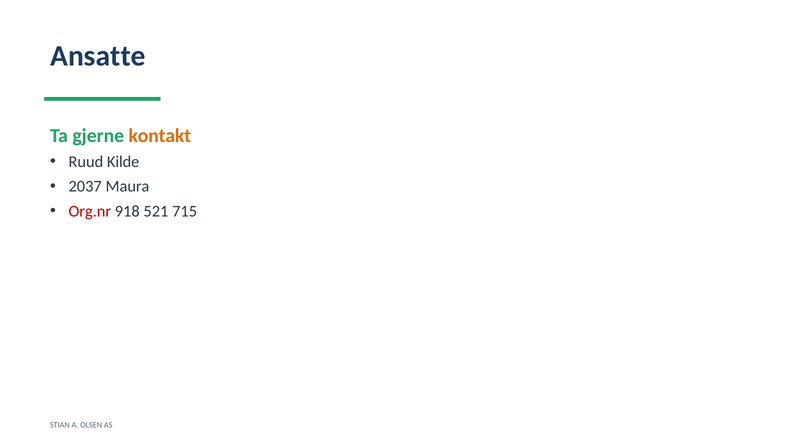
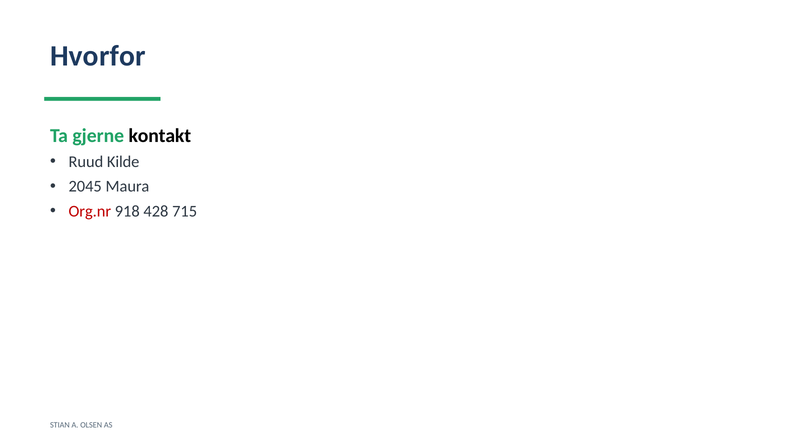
Ansatte: Ansatte -> Hvorfor
kontakt colour: orange -> black
2037: 2037 -> 2045
521: 521 -> 428
